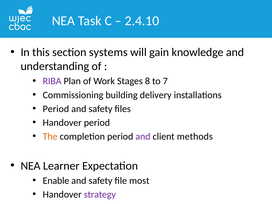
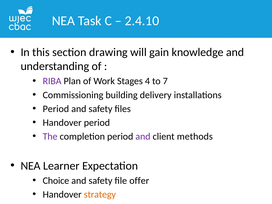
systems: systems -> drawing
8: 8 -> 4
The colour: orange -> purple
Enable: Enable -> Choice
most: most -> offer
strategy colour: purple -> orange
